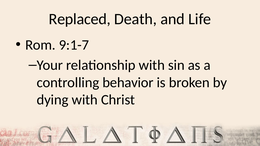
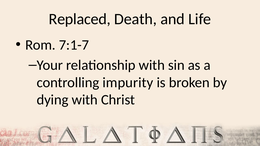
9:1-7: 9:1-7 -> 7:1-7
behavior: behavior -> impurity
